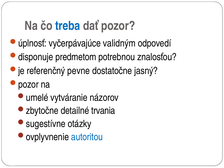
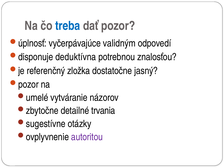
predmetom: predmetom -> deduktívna
pevne: pevne -> zložka
autoritou colour: blue -> purple
